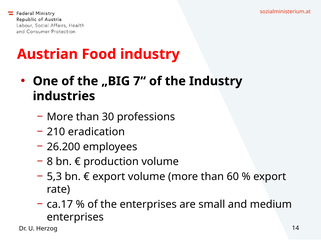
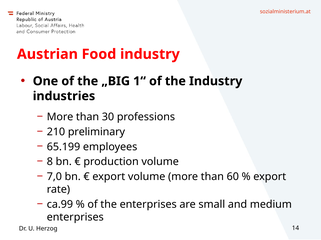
7“: 7“ -> 1“
eradication: eradication -> preliminary
26.200: 26.200 -> 65.199
5,3: 5,3 -> 7,0
ca.17: ca.17 -> ca.99
